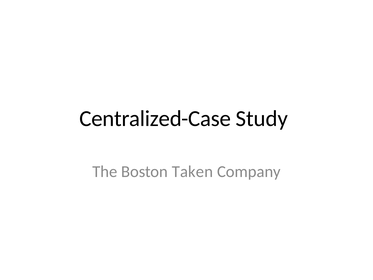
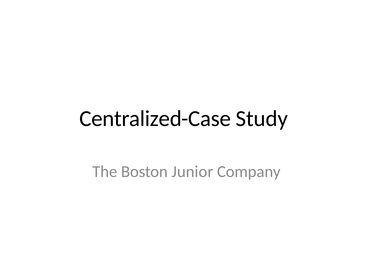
Taken: Taken -> Junior
